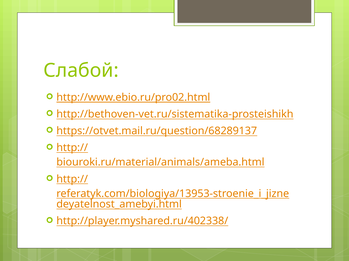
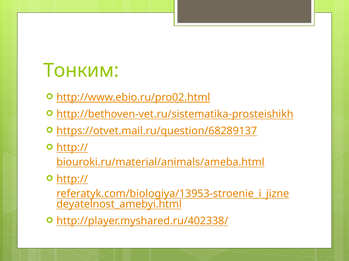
Слабой: Слабой -> Тонким
